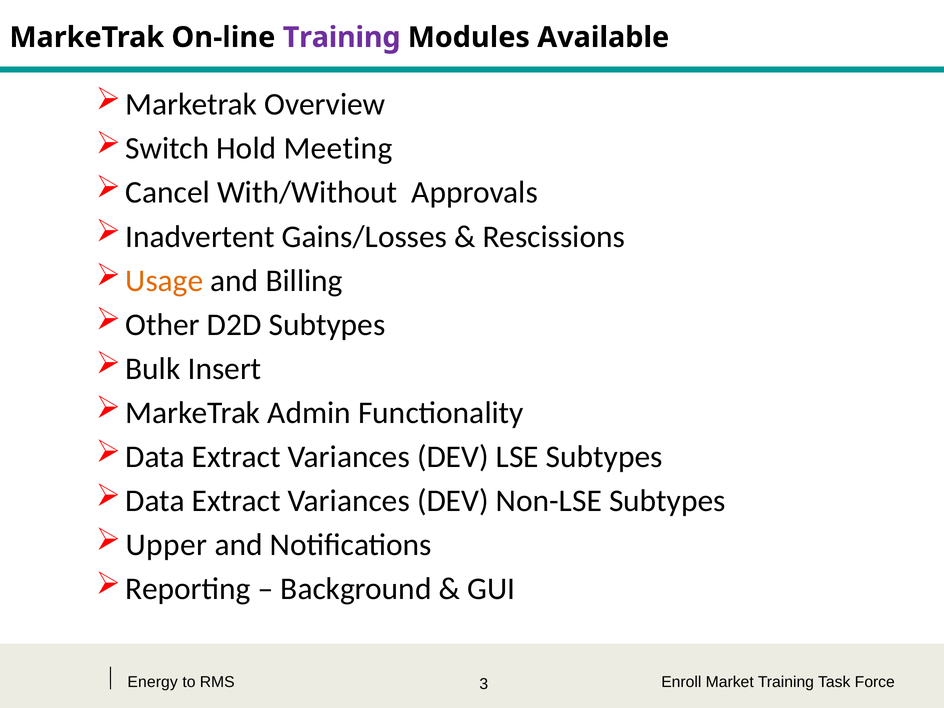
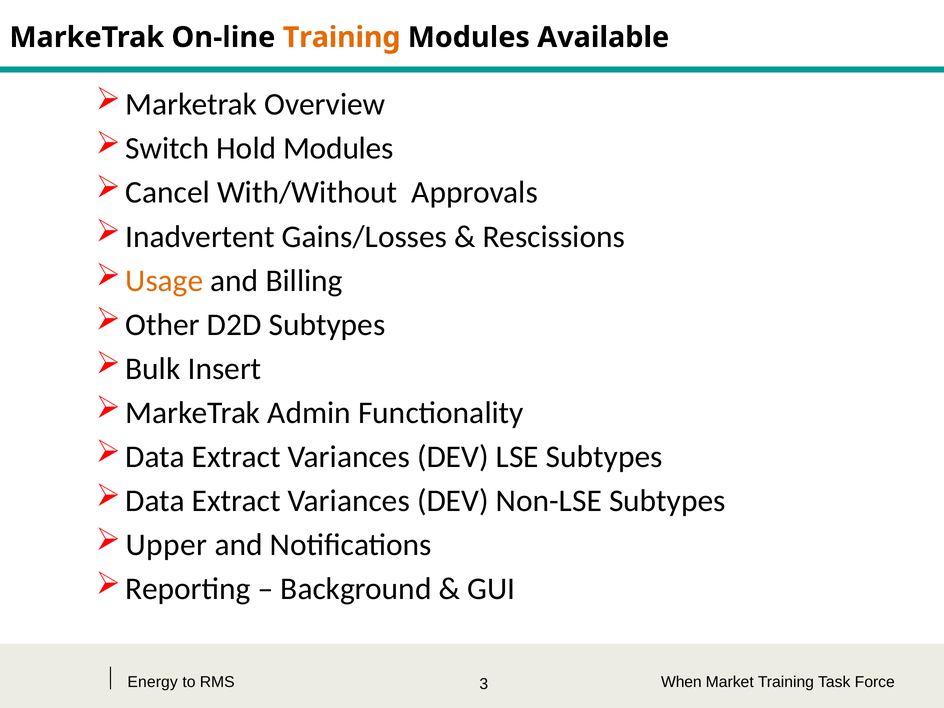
Training at (342, 37) colour: purple -> orange
Hold Meeting: Meeting -> Modules
Enroll: Enroll -> When
